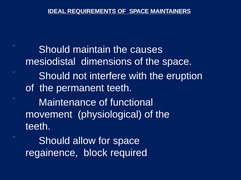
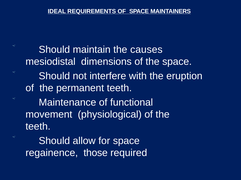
block: block -> those
